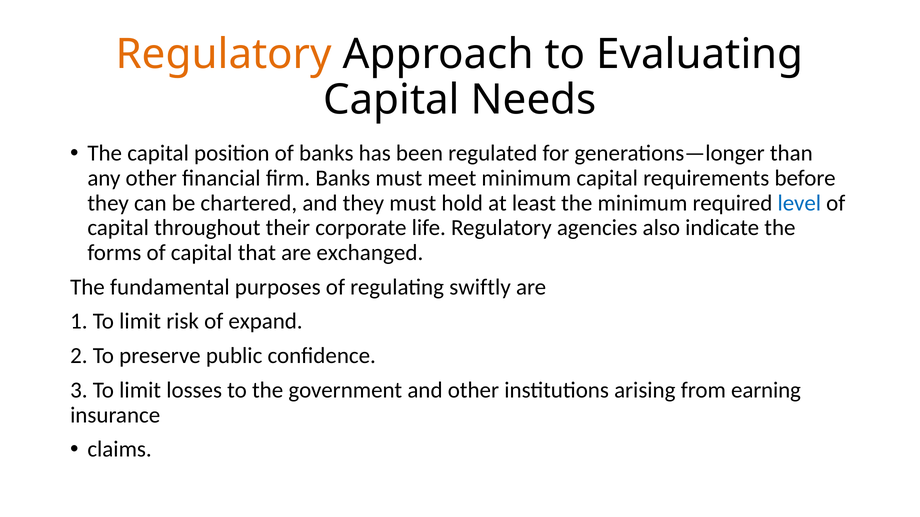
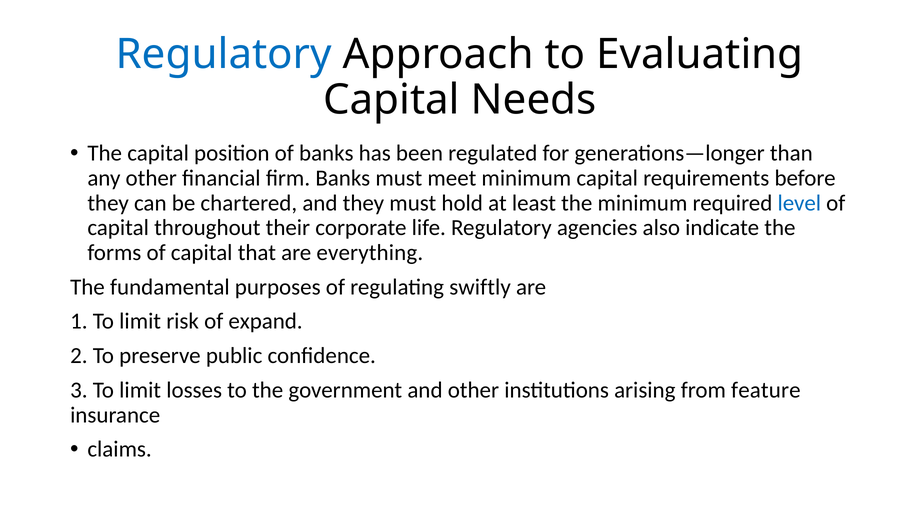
Regulatory at (224, 55) colour: orange -> blue
exchanged: exchanged -> everything
earning: earning -> feature
